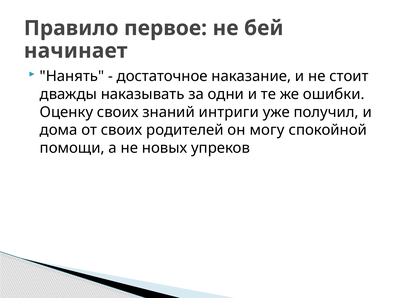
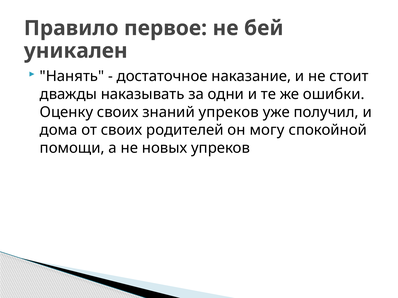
начинает: начинает -> уникален
знаний интриги: интриги -> упреков
